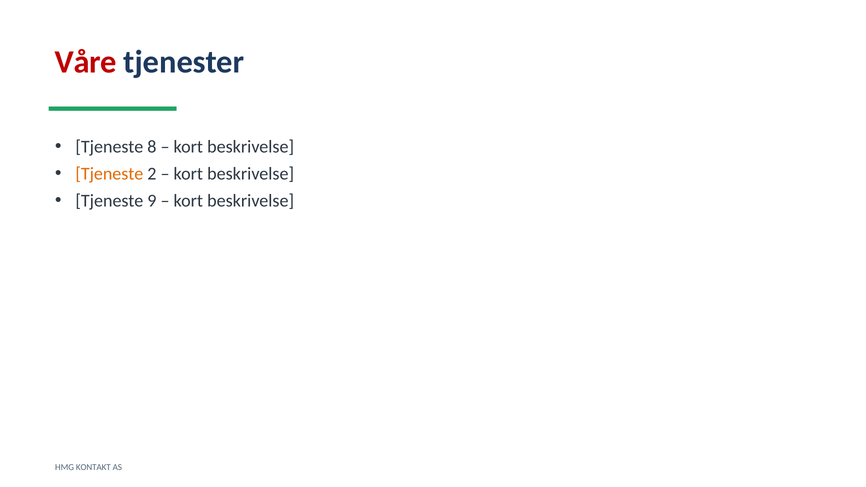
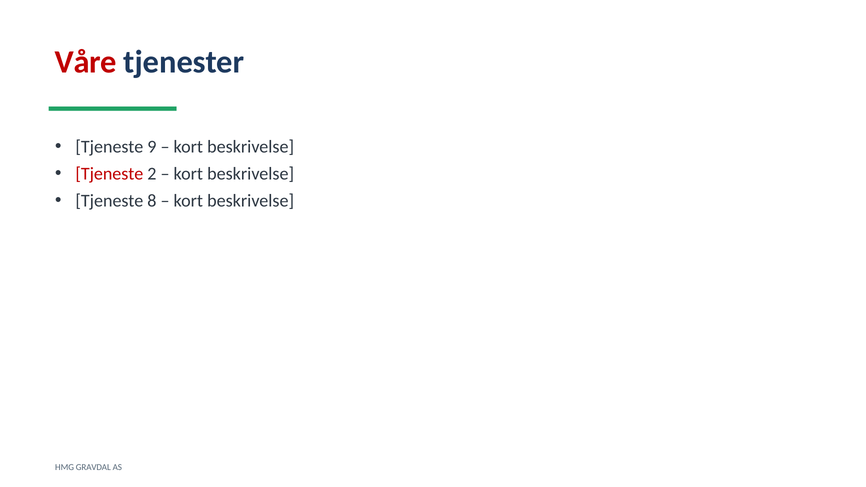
8: 8 -> 9
Tjeneste at (109, 174) colour: orange -> red
9: 9 -> 8
KONTAKT: KONTAKT -> GRAVDAL
